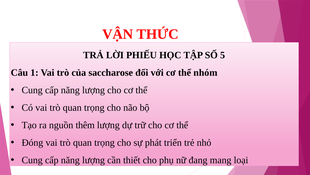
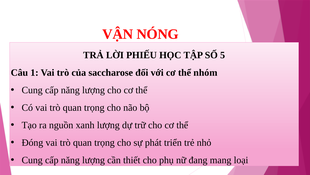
THỨC: THỨC -> NÓNG
thêm: thêm -> xanh
